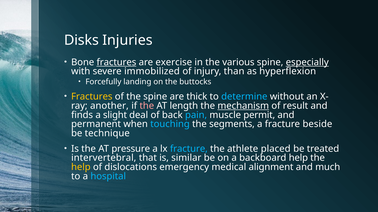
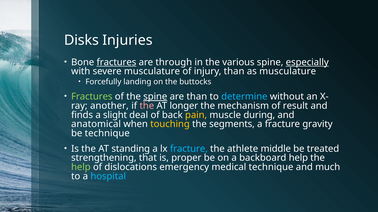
exercise: exercise -> through
severe immobilized: immobilized -> musculature
as hyperflexion: hyperflexion -> musculature
Fractures at (92, 97) colour: yellow -> light green
spine at (155, 97) underline: none -> present
are thick: thick -> than
length: length -> longer
mechanism underline: present -> none
pain colour: light blue -> yellow
permit: permit -> during
permanent: permanent -> anatomical
touching colour: light blue -> yellow
beside: beside -> gravity
pressure: pressure -> standing
placed: placed -> middle
intervertebral: intervertebral -> strengthening
similar: similar -> proper
help at (81, 168) colour: yellow -> light green
medical alignment: alignment -> technique
